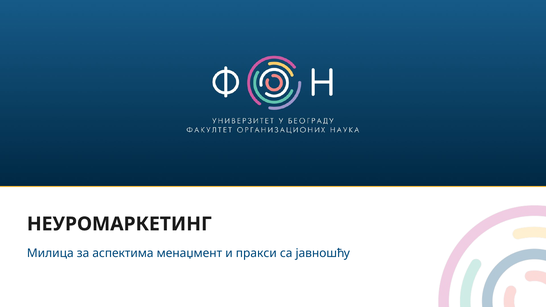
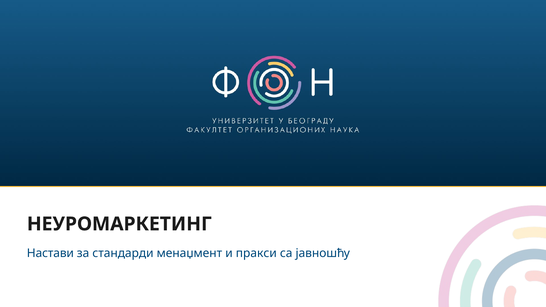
Милица: Милица -> Настави
аспектима: аспектима -> стандарди
